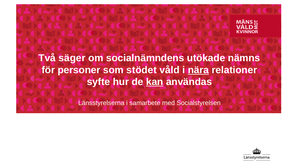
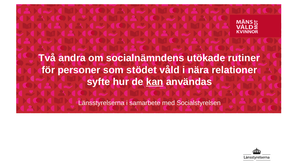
säger: säger -> andra
nämns: nämns -> rutiner
nära underline: present -> none
